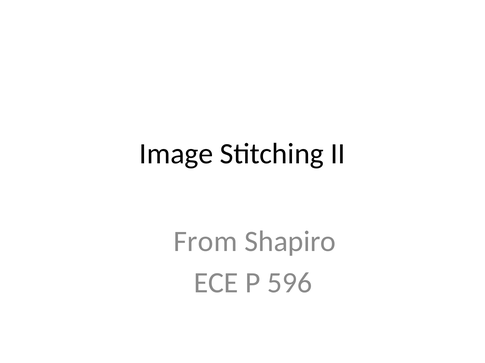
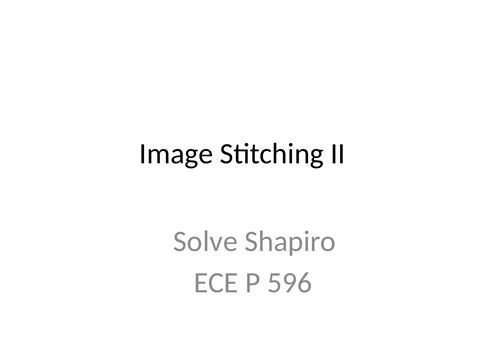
From: From -> Solve
